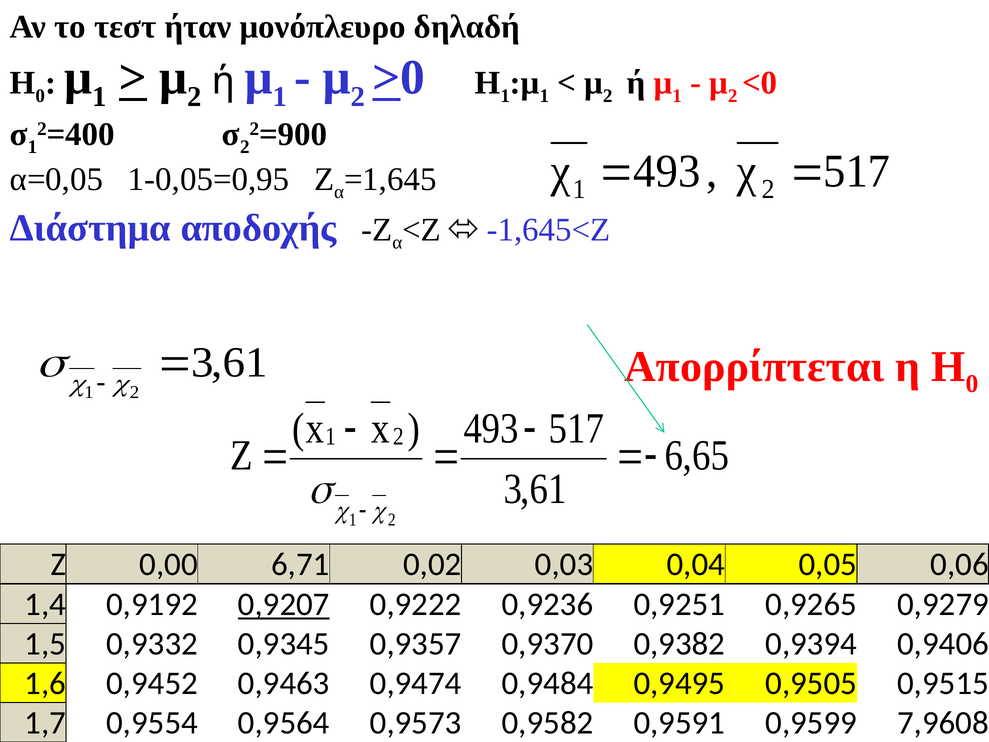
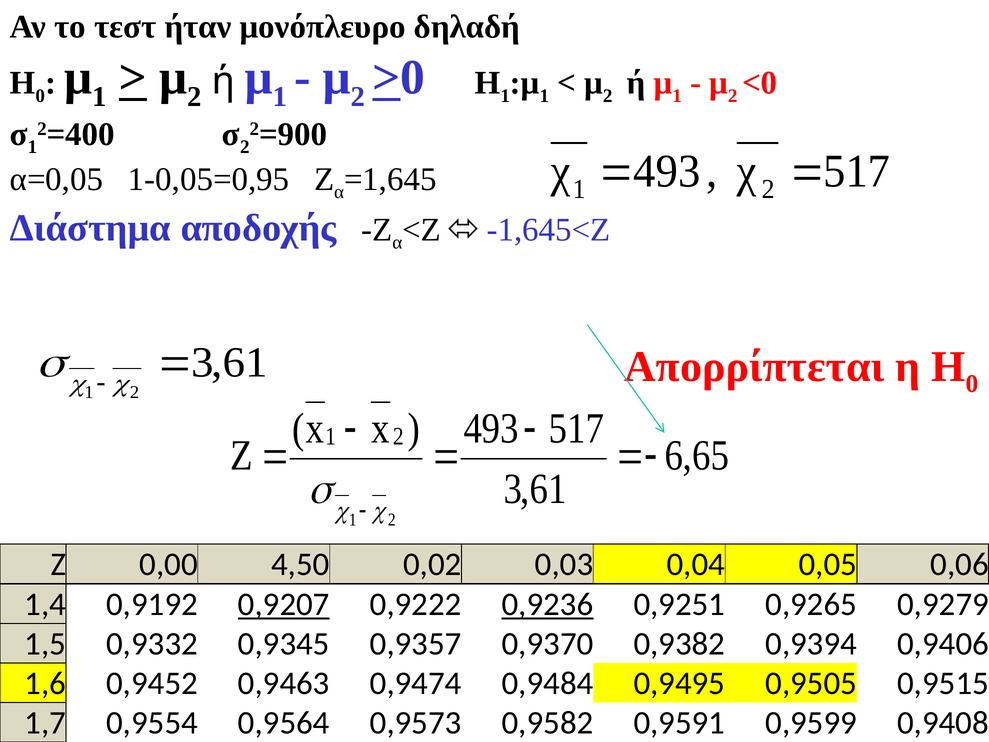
6,71: 6,71 -> 4,50
0,9236 underline: none -> present
7,9608: 7,9608 -> 0,9408
